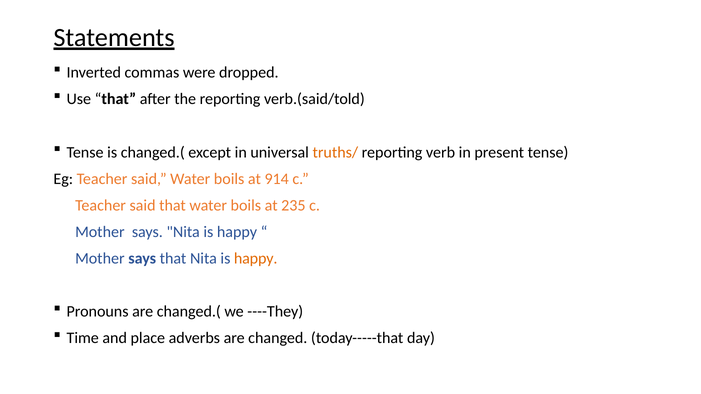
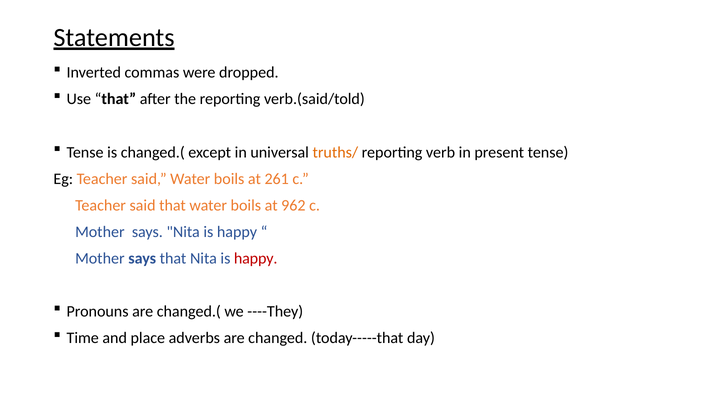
914: 914 -> 261
235: 235 -> 962
happy at (256, 259) colour: orange -> red
